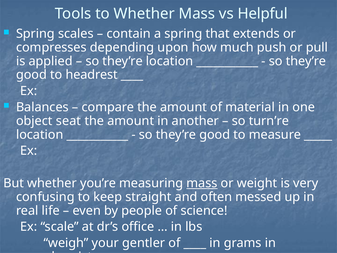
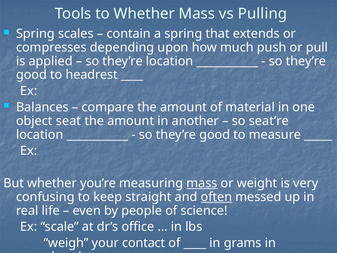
Helpful: Helpful -> Pulling
turn’re: turn’re -> seat’re
often underline: none -> present
gentler: gentler -> contact
